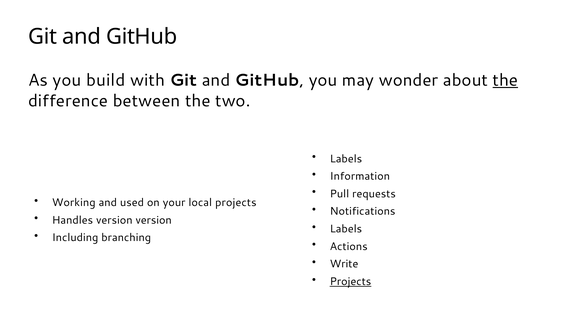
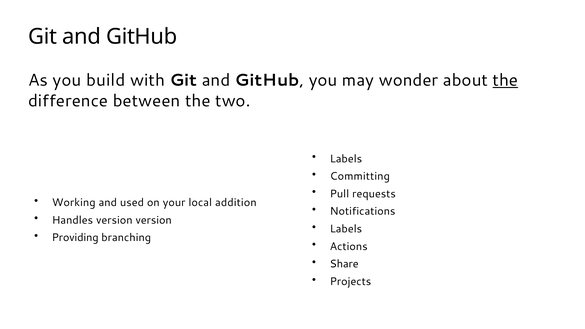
Information: Information -> Committing
local projects: projects -> addition
Including: Including -> Providing
Write: Write -> Share
Projects at (350, 282) underline: present -> none
